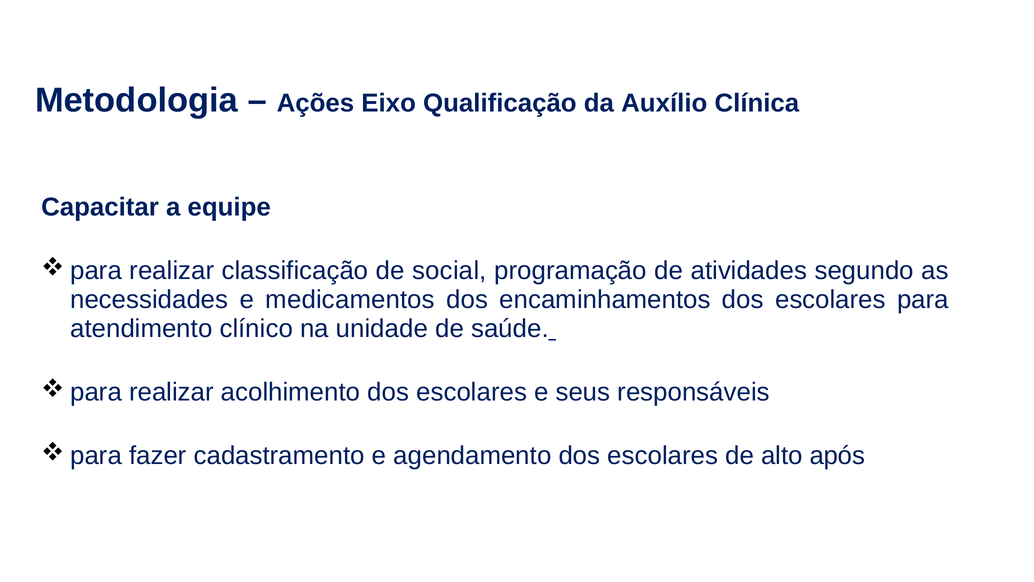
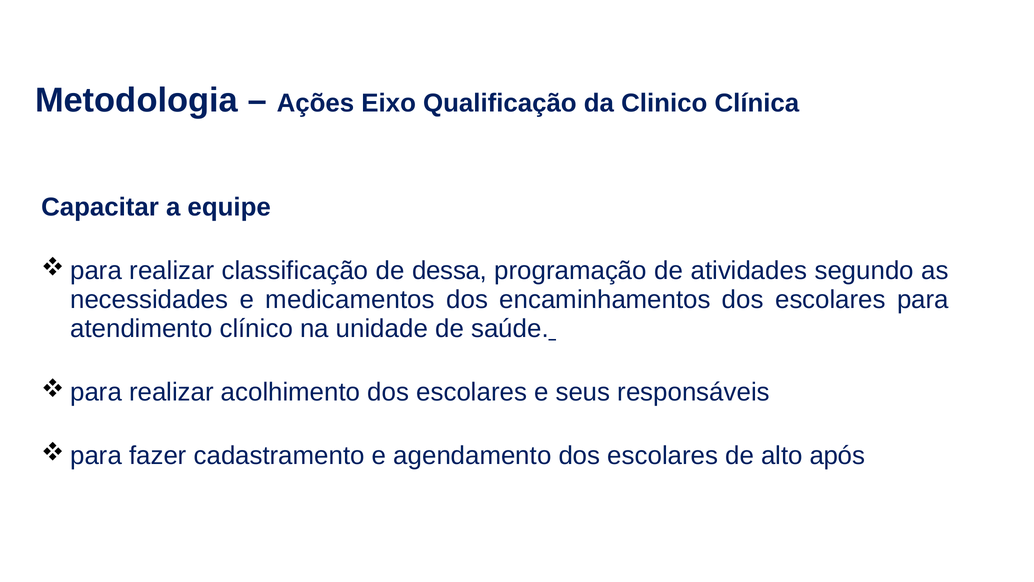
Auxílio: Auxílio -> Clinico
social: social -> dessa
